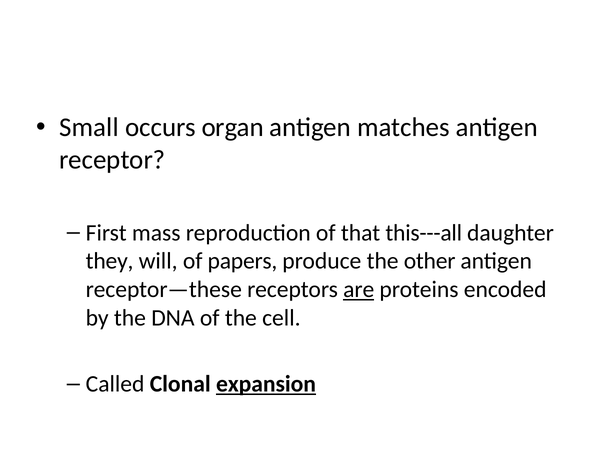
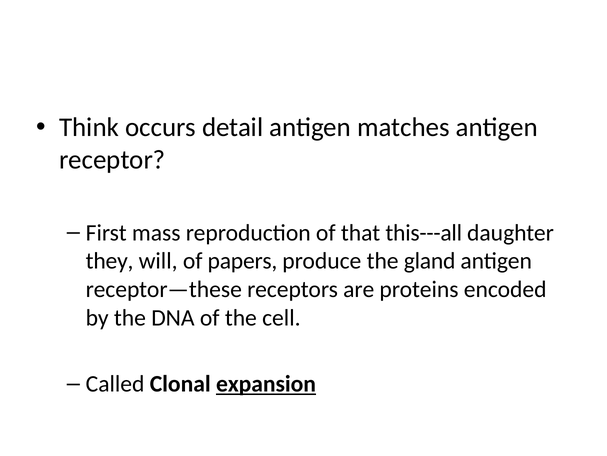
Small: Small -> Think
organ: organ -> detail
other: other -> gland
are underline: present -> none
